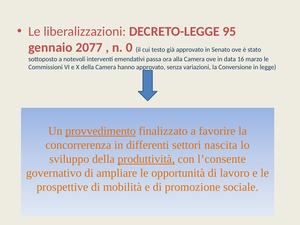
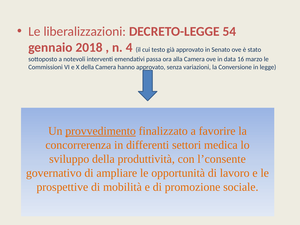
95: 95 -> 54
2077: 2077 -> 2018
0: 0 -> 4
nascita: nascita -> medica
produttività underline: present -> none
